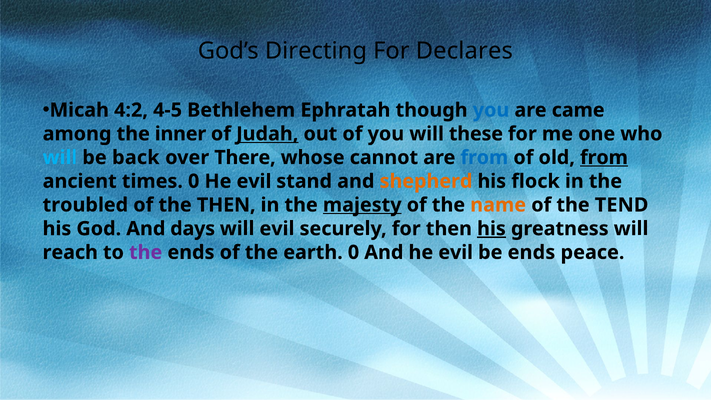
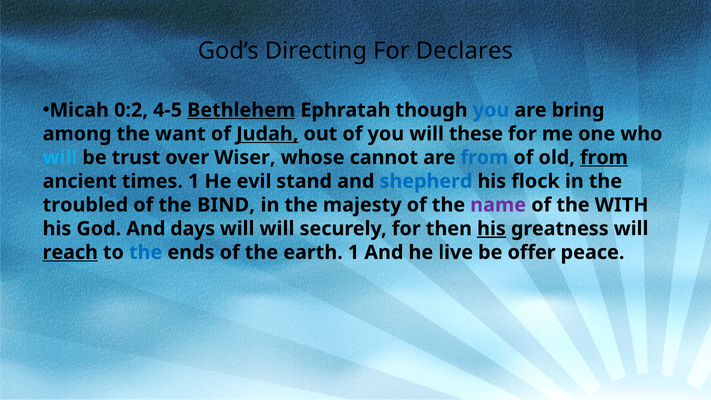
4:2: 4:2 -> 0:2
Bethlehem underline: none -> present
came: came -> bring
inner: inner -> want
back: back -> trust
There: There -> Wiser
times 0: 0 -> 1
shepherd colour: orange -> blue
the THEN: THEN -> BIND
majesty underline: present -> none
name colour: orange -> purple
TEND: TEND -> WITH
will evil: evil -> will
reach underline: none -> present
the at (146, 252) colour: purple -> blue
earth 0: 0 -> 1
And he evil: evil -> live
be ends: ends -> offer
